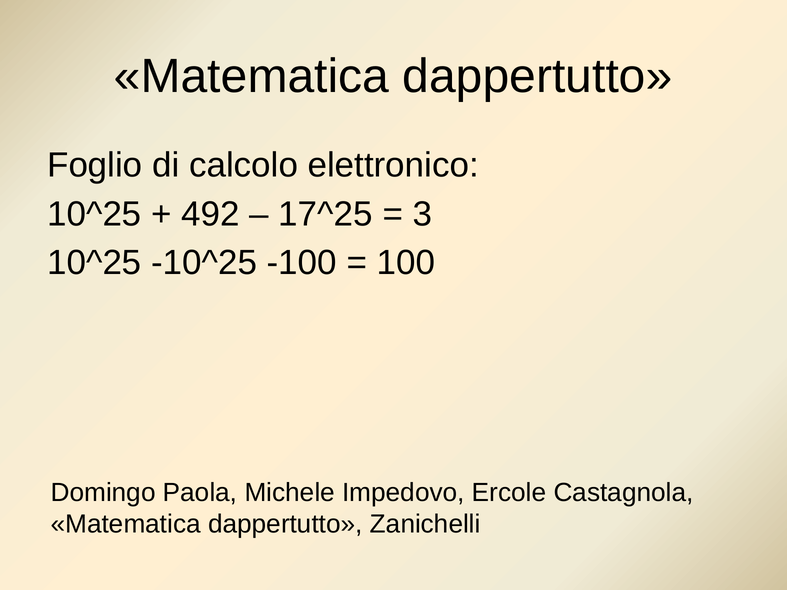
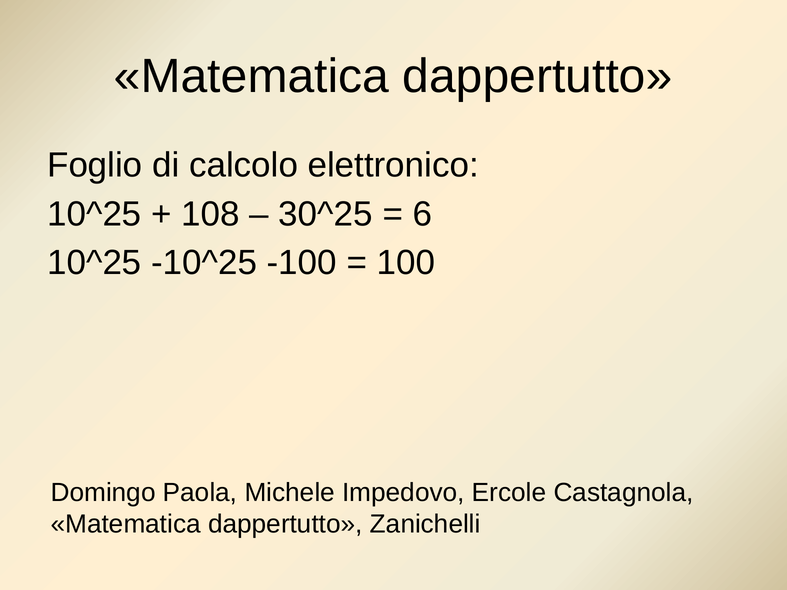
492: 492 -> 108
17^25: 17^25 -> 30^25
3: 3 -> 6
